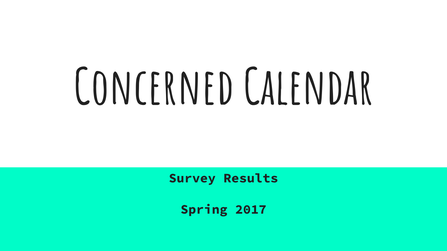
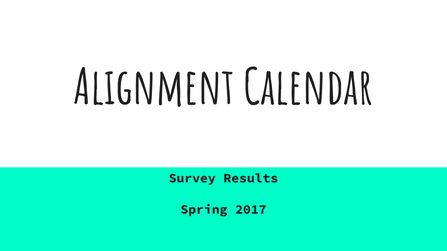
Concerned: Concerned -> Alignment
